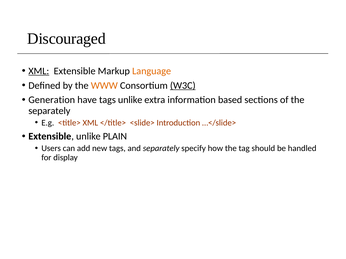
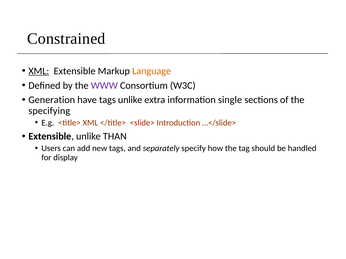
Discouraged: Discouraged -> Constrained
WWW colour: orange -> purple
W3C underline: present -> none
based: based -> single
separately at (49, 111): separately -> specifying
PLAIN: PLAIN -> THAN
